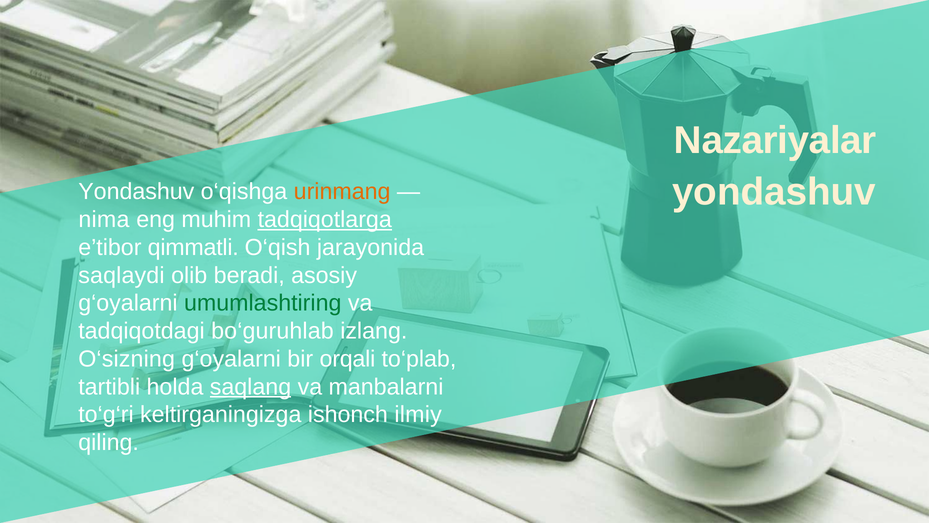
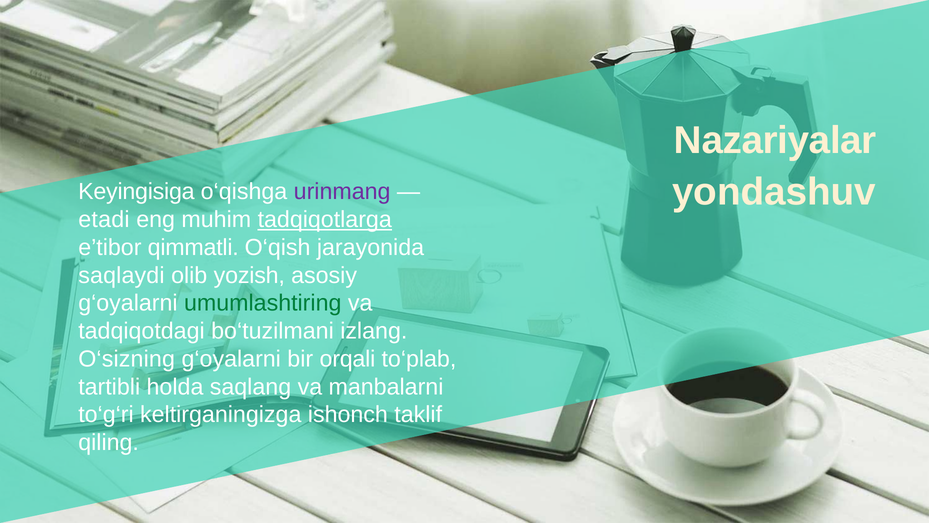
Yondashuv at (136, 192): Yondashuv -> Keyingisiga
urinmang colour: orange -> purple
nima: nima -> etadi
beradi: beradi -> yozish
bo‘guruhlab: bo‘guruhlab -> bo‘tuzilmani
saqlang underline: present -> none
ilmiy: ilmiy -> taklif
